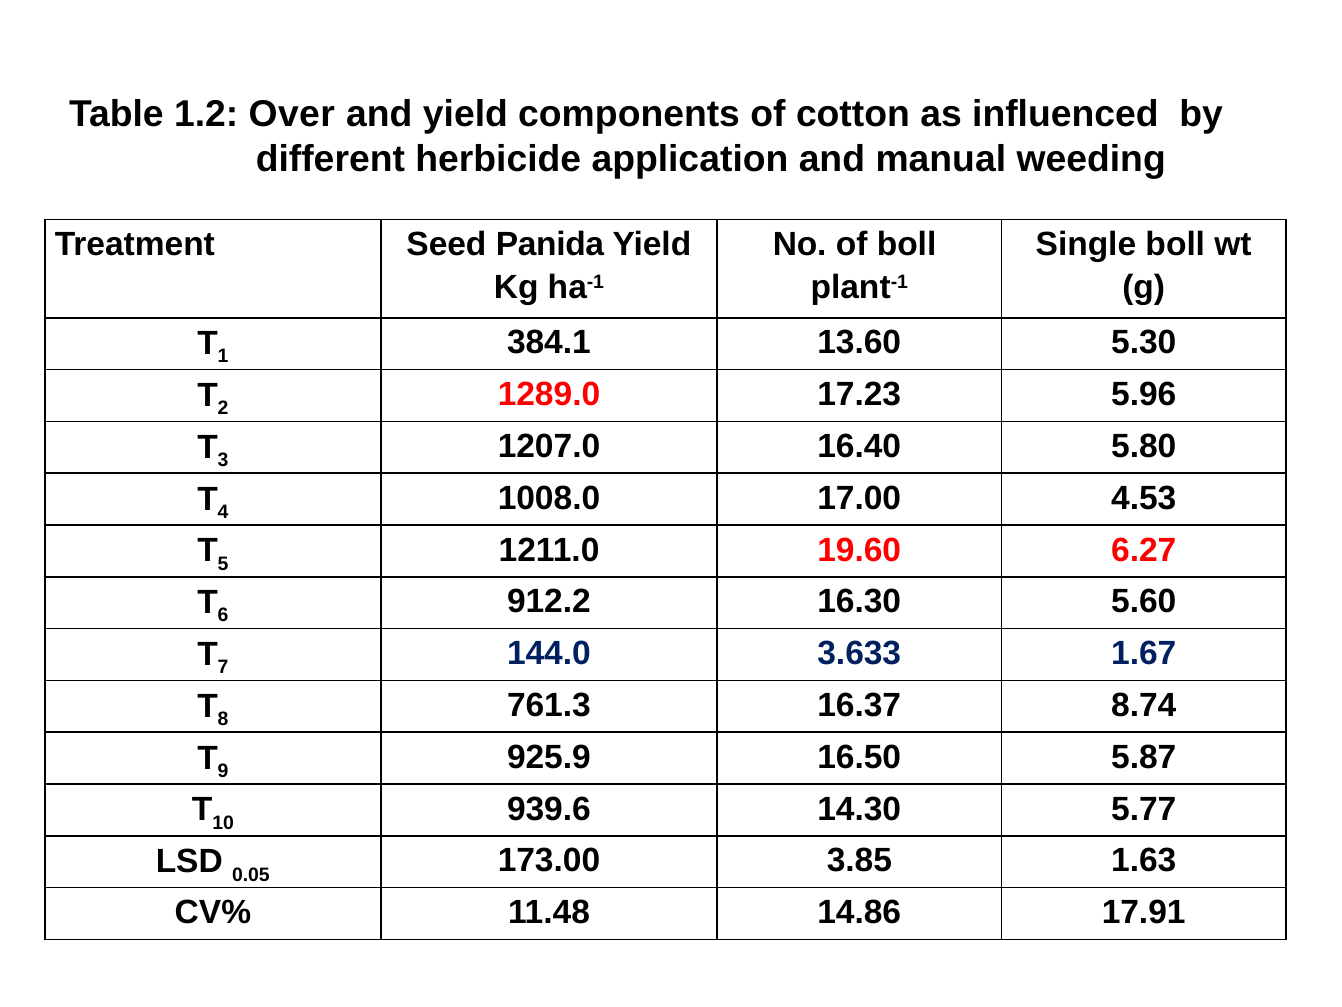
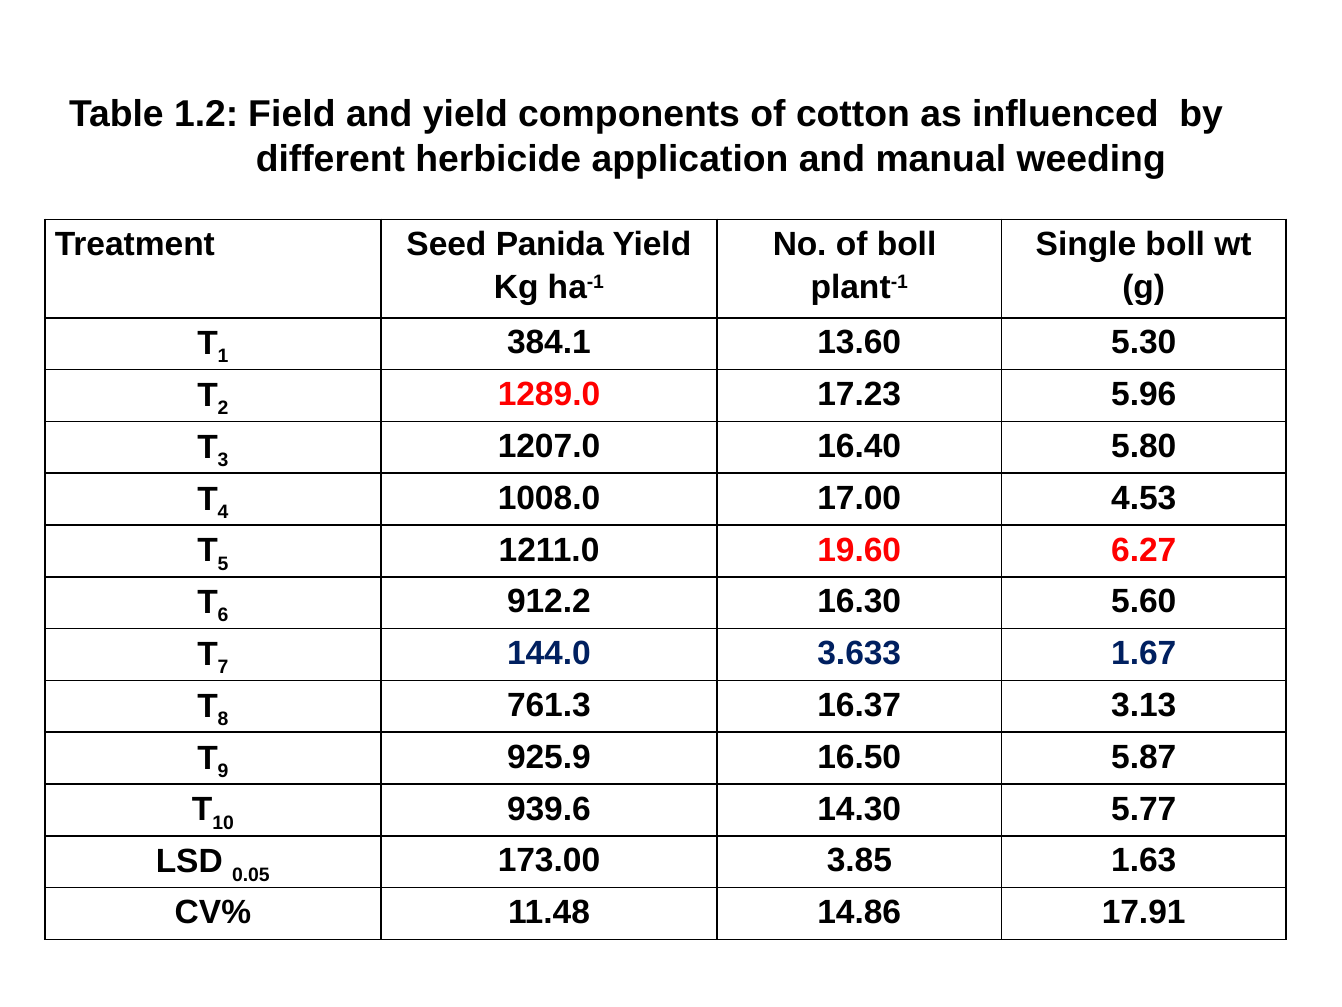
Over: Over -> Field
8.74: 8.74 -> 3.13
